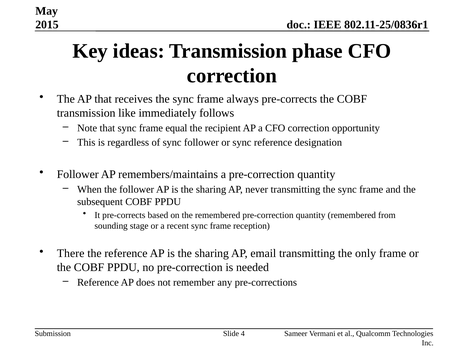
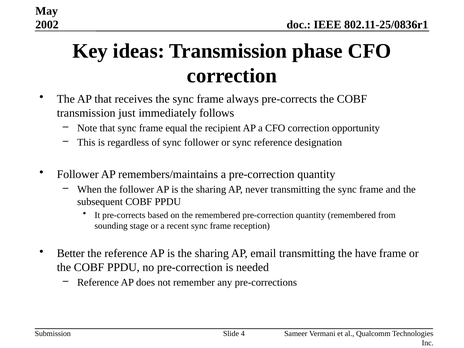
2015: 2015 -> 2002
like: like -> just
There: There -> Better
only: only -> have
